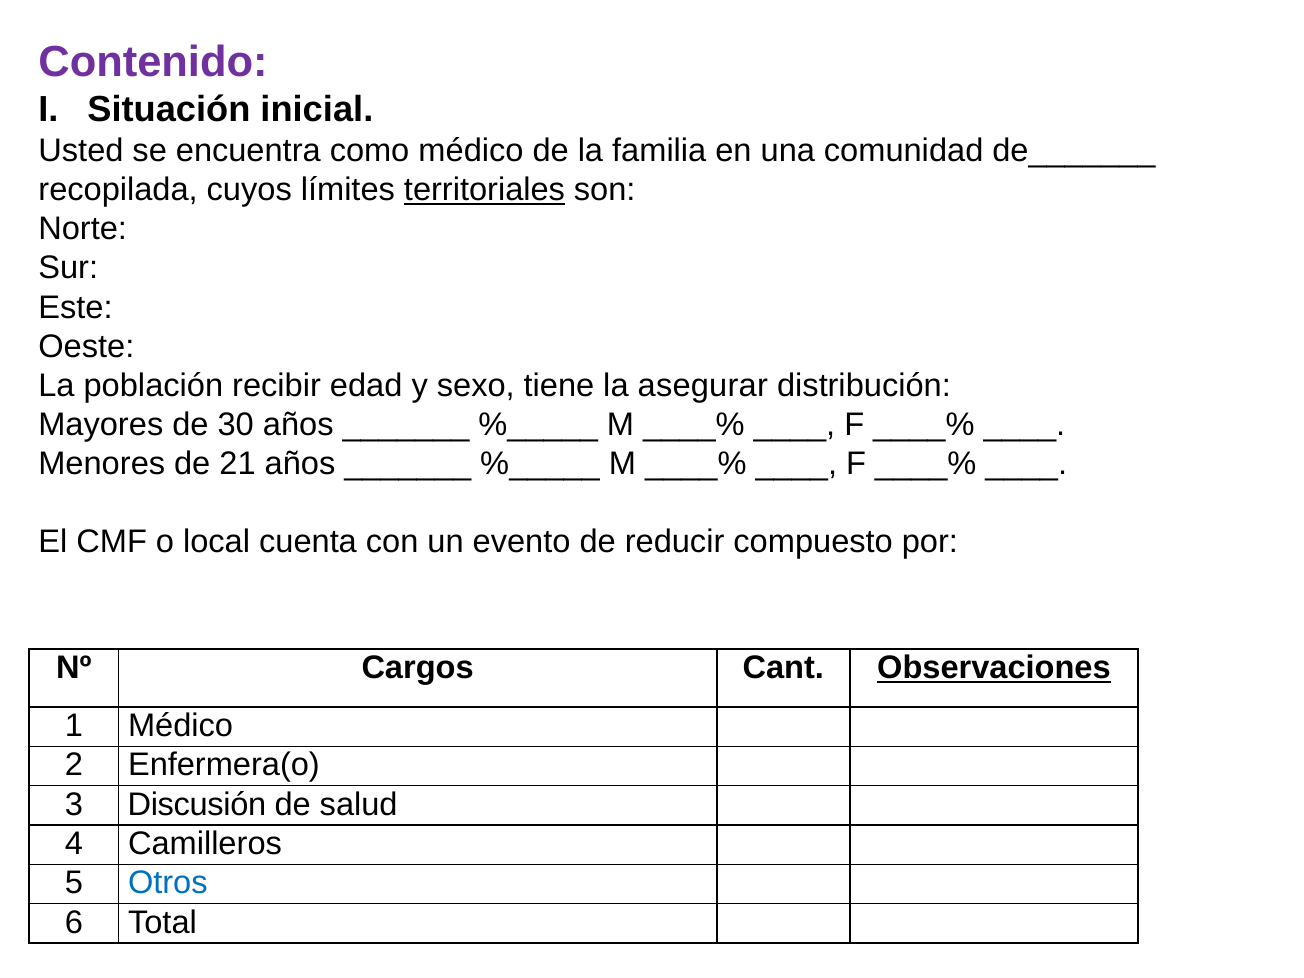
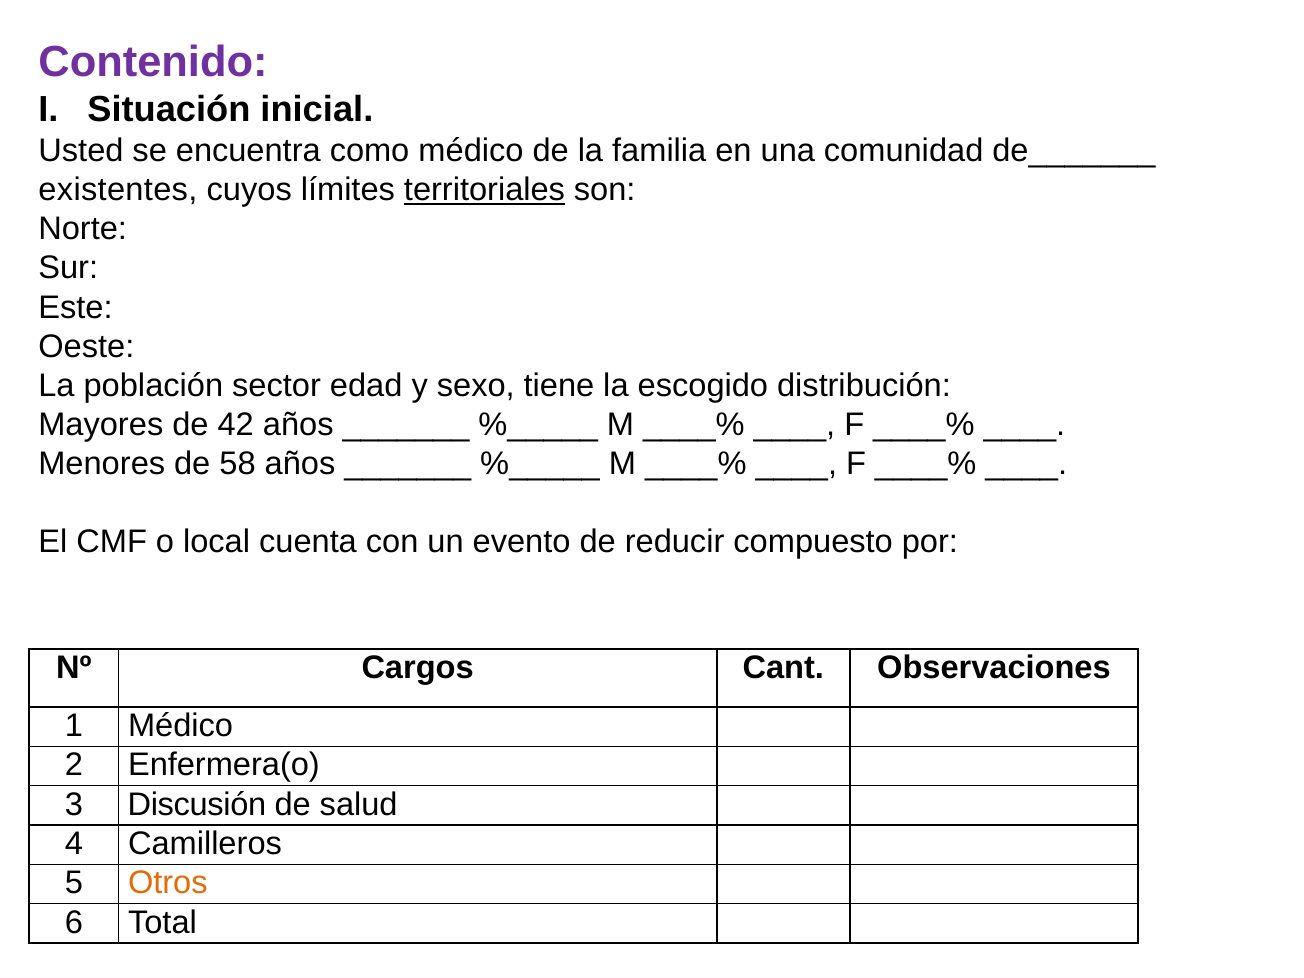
recopilada: recopilada -> existentes
recibir: recibir -> sector
asegurar: asegurar -> escogido
30: 30 -> 42
21: 21 -> 58
Observaciones underline: present -> none
Otros colour: blue -> orange
